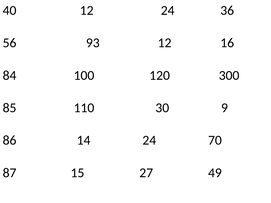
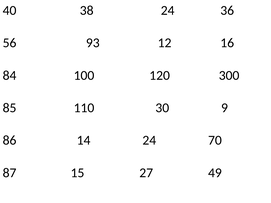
12 at (87, 10): 12 -> 38
